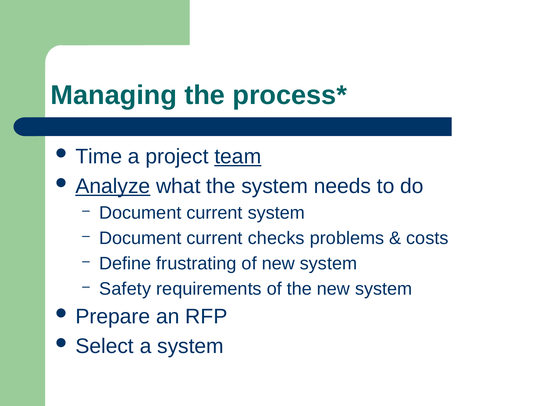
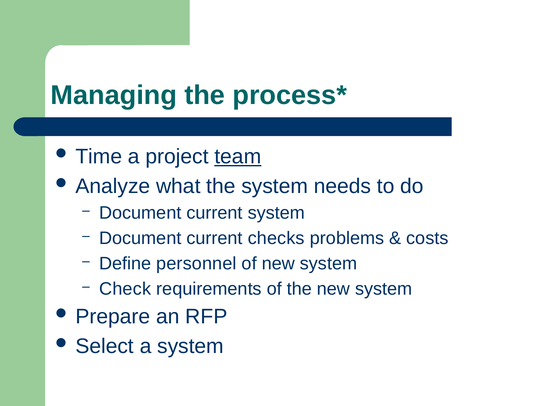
Analyze underline: present -> none
frustrating: frustrating -> personnel
Safety: Safety -> Check
